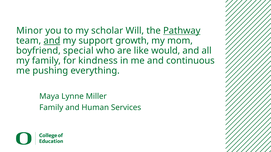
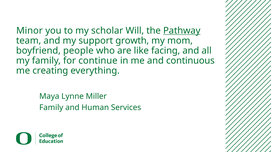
and at (52, 41) underline: present -> none
special: special -> people
would: would -> facing
kindness: kindness -> continue
pushing: pushing -> creating
